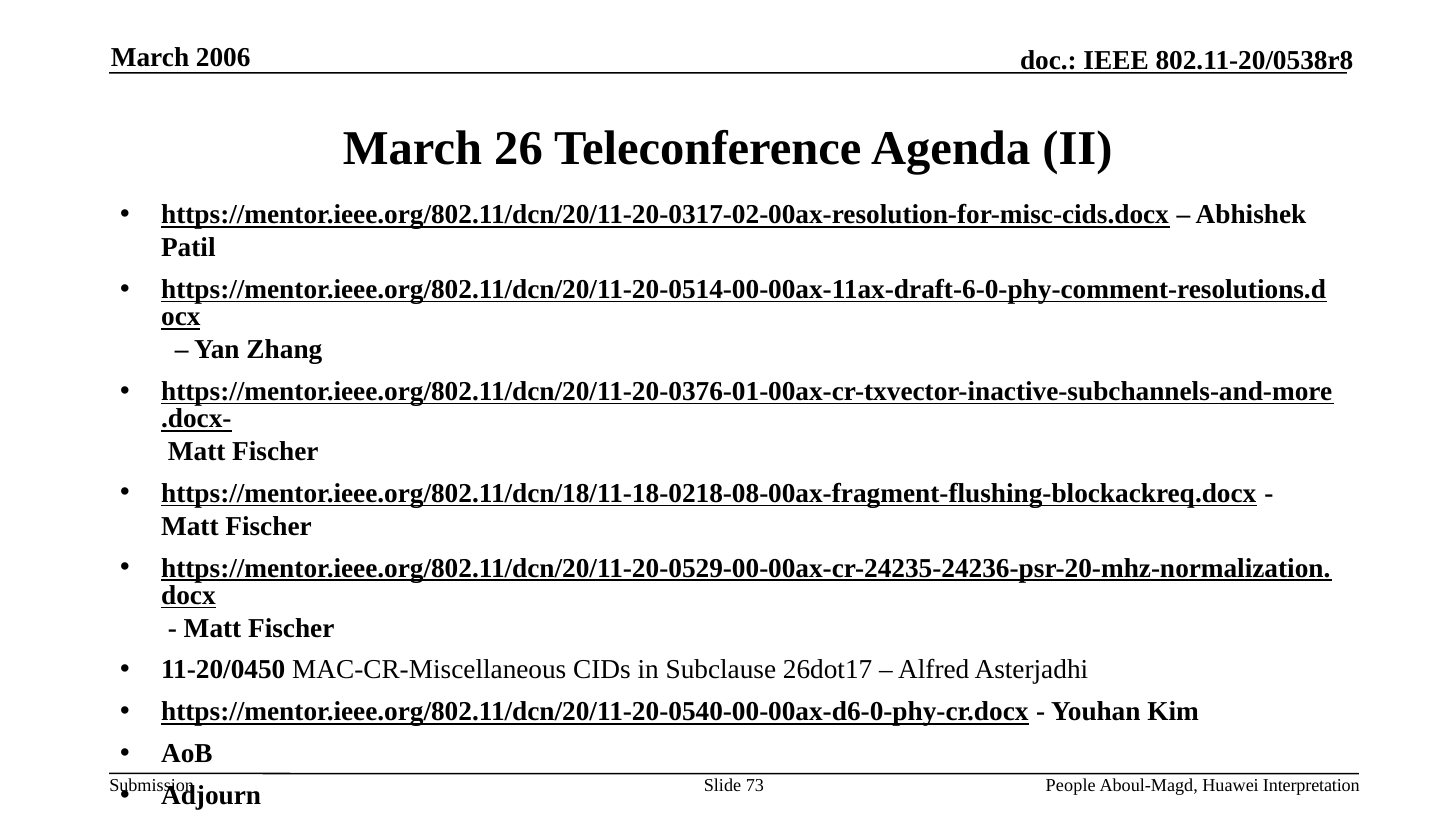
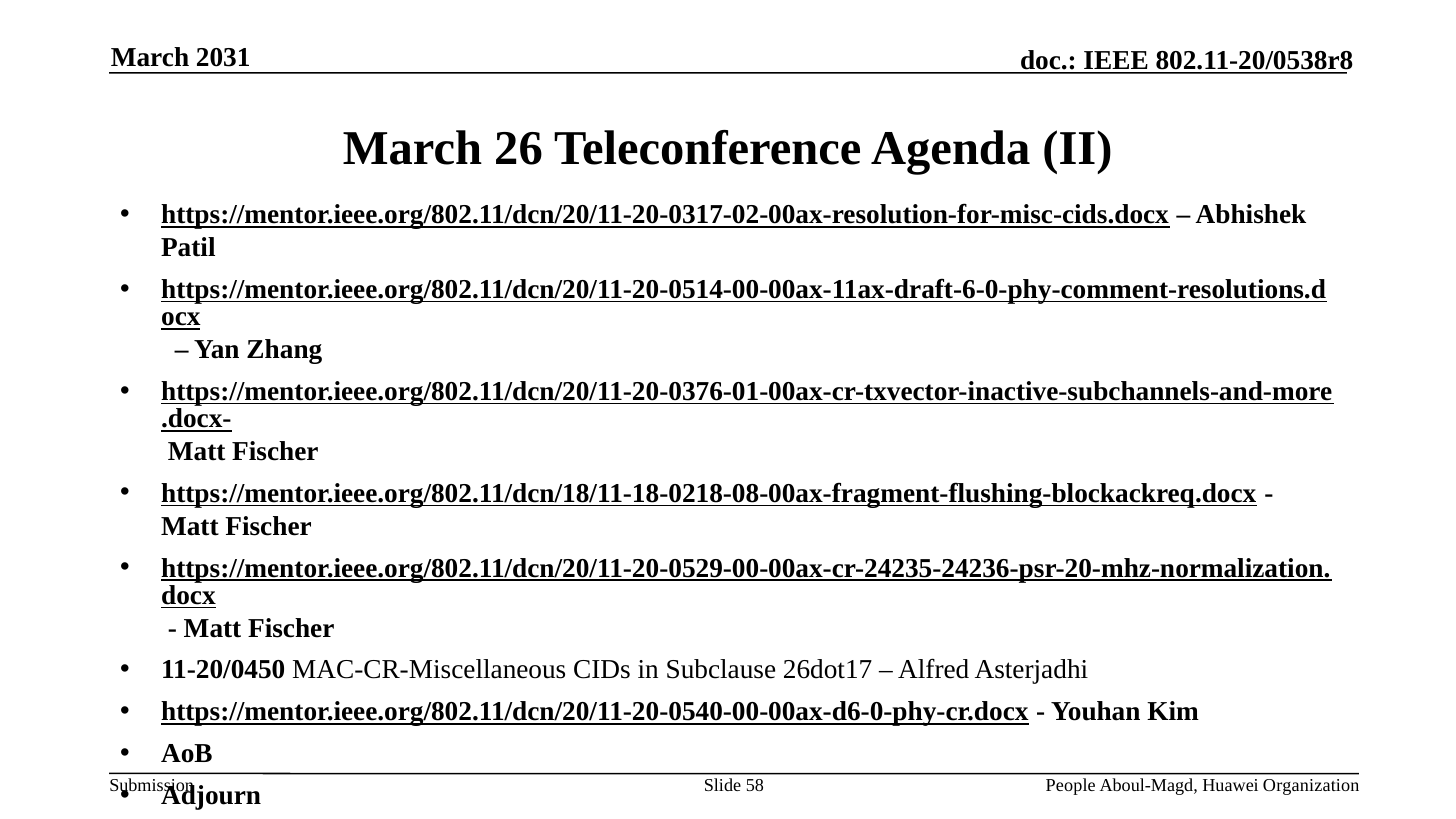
2006: 2006 -> 2031
Interpretation: Interpretation -> Organization
73: 73 -> 58
